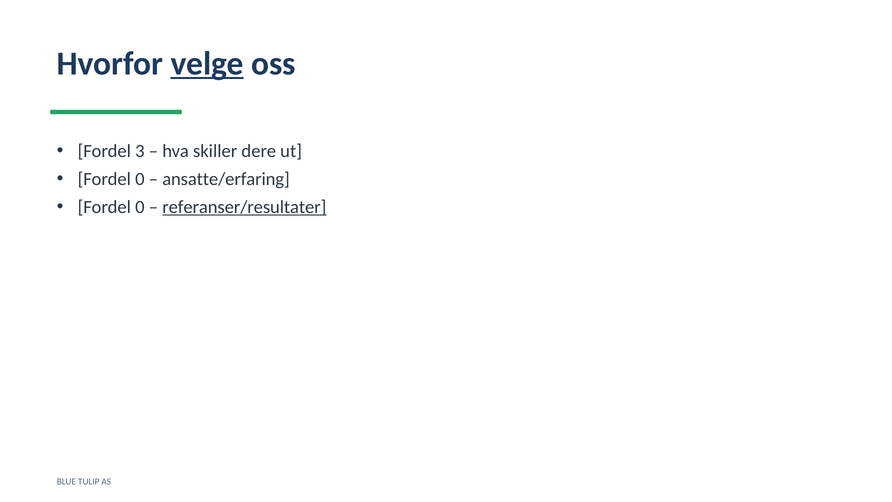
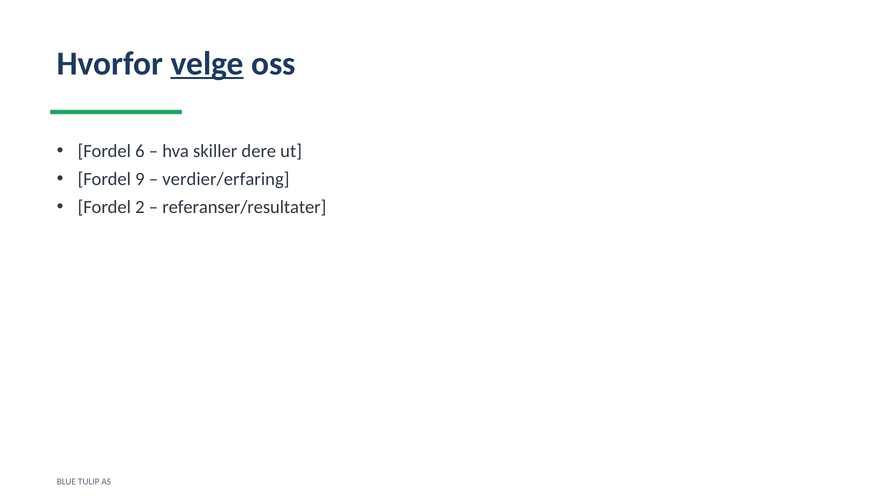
3: 3 -> 6
0 at (140, 179): 0 -> 9
ansatte/erfaring: ansatte/erfaring -> verdier/erfaring
0 at (140, 207): 0 -> 2
referanser/resultater underline: present -> none
